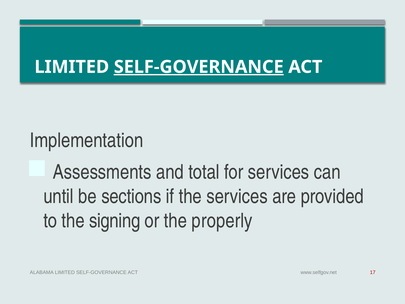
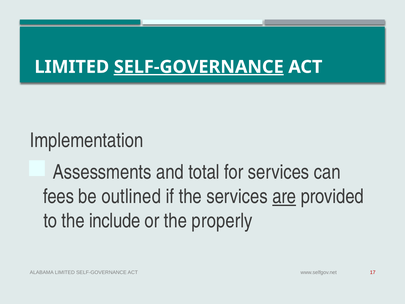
until: until -> fees
sections: sections -> outlined
are underline: none -> present
signing: signing -> include
